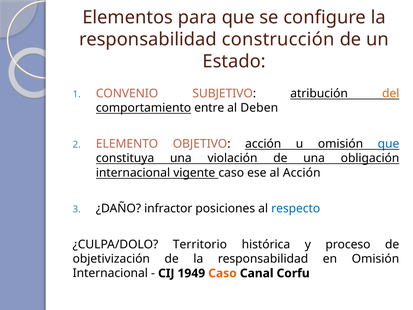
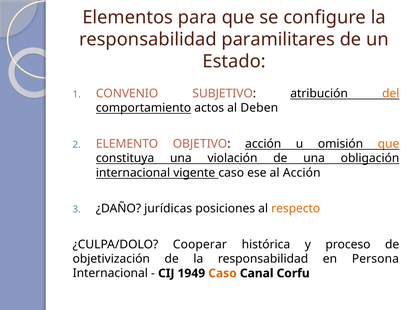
construcción: construcción -> paramilitares
entre: entre -> actos
que at (389, 144) colour: blue -> orange
infractor: infractor -> jurídicas
respecto colour: blue -> orange
Territorio: Territorio -> Cooperar
en Omisión: Omisión -> Persona
